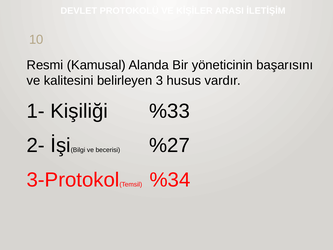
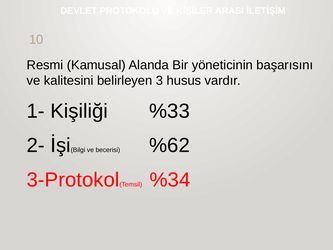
%27: %27 -> %62
